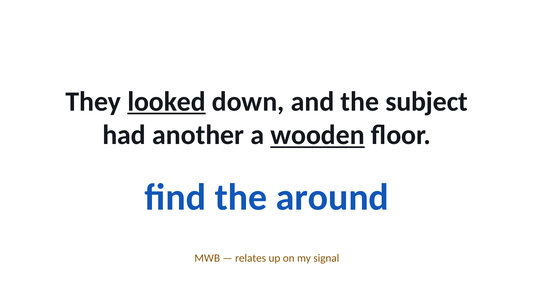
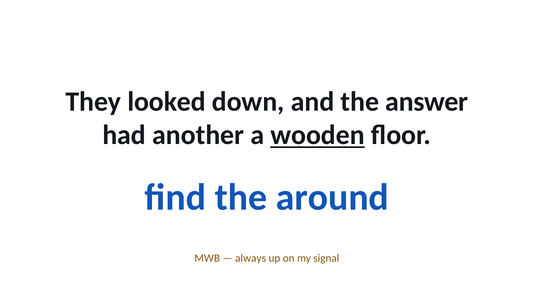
looked underline: present -> none
subject: subject -> answer
relates: relates -> always
